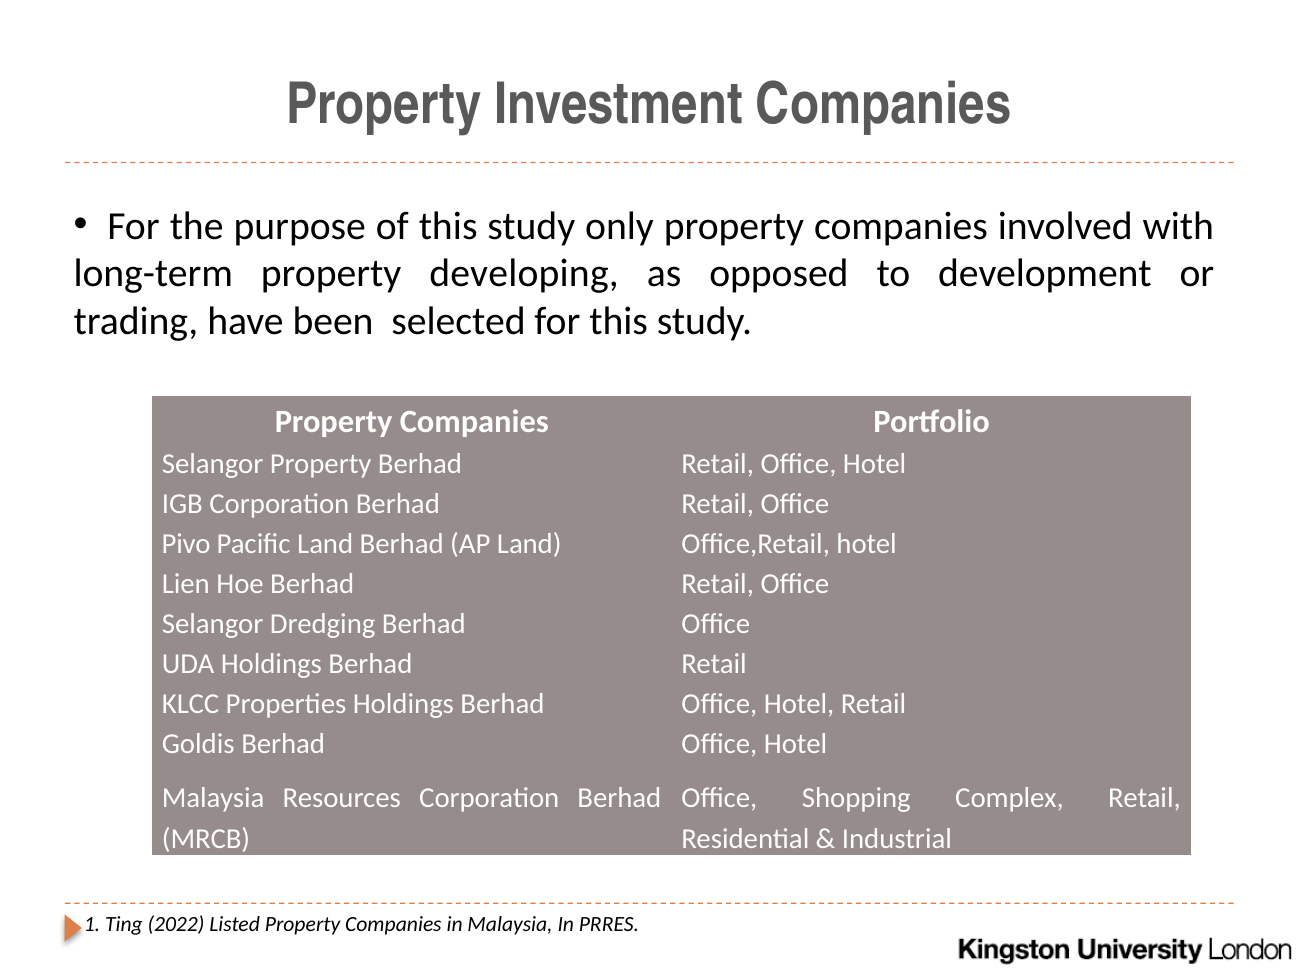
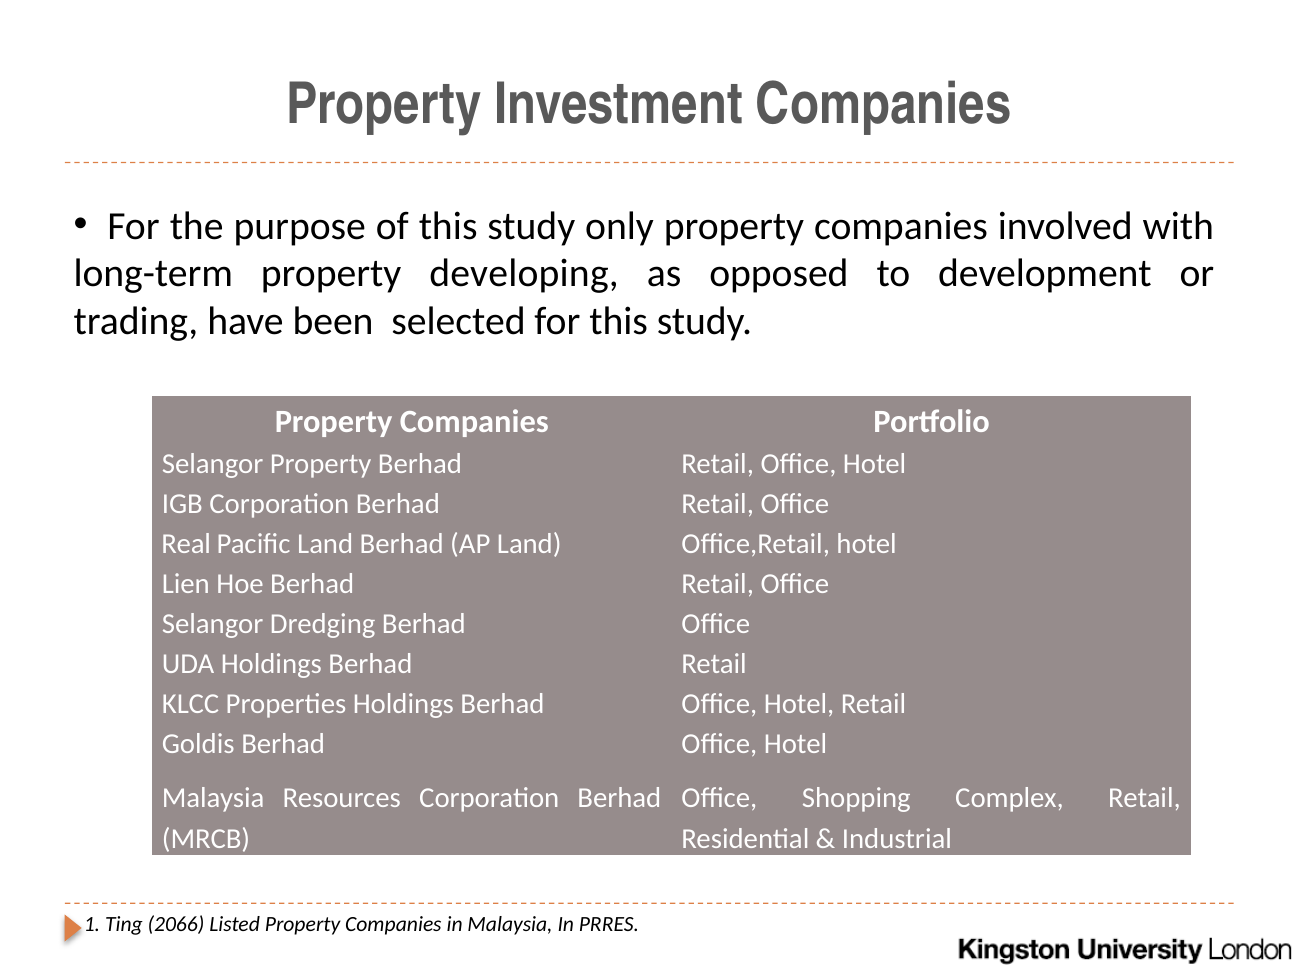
Pivo: Pivo -> Real
2022: 2022 -> 2066
